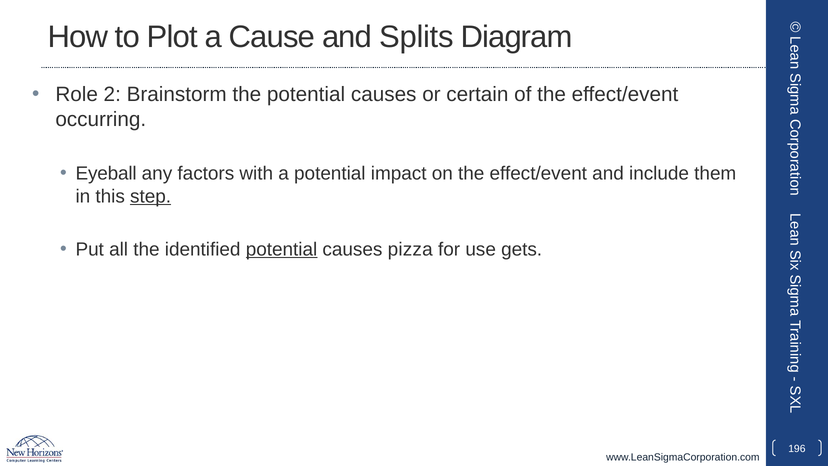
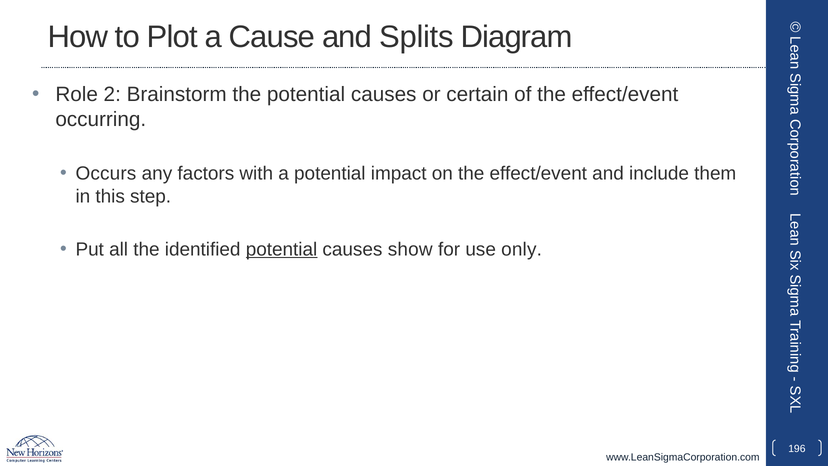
Eyeball: Eyeball -> Occurs
step underline: present -> none
pizza: pizza -> show
gets: gets -> only
